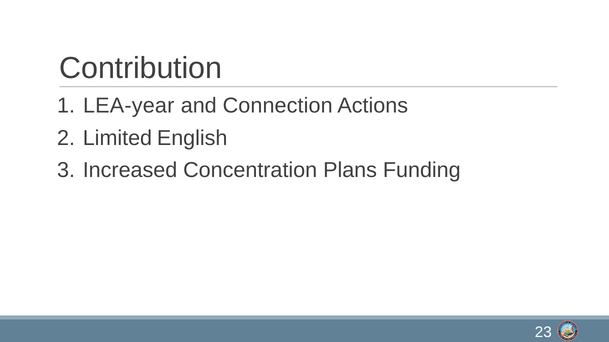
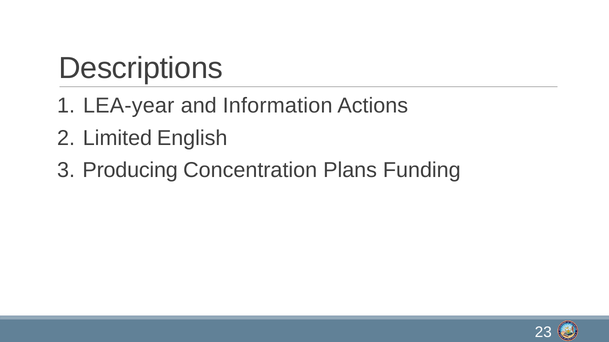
Contribution: Contribution -> Descriptions
Connection: Connection -> Information
Increased: Increased -> Producing
